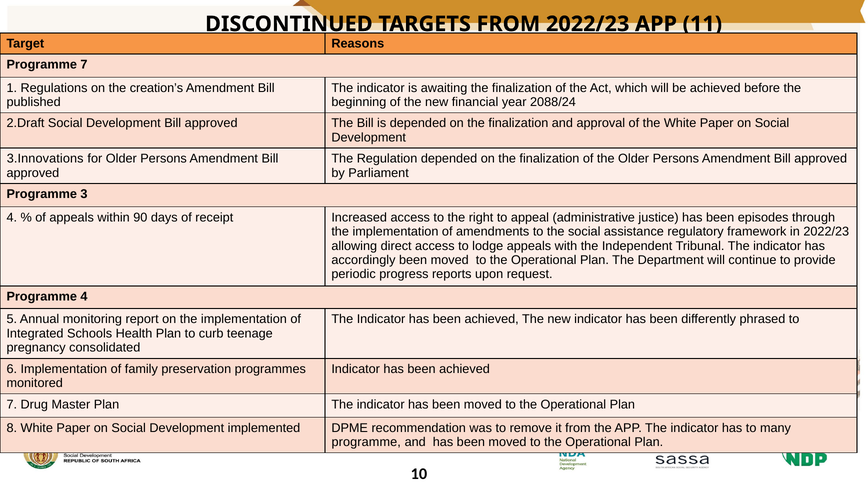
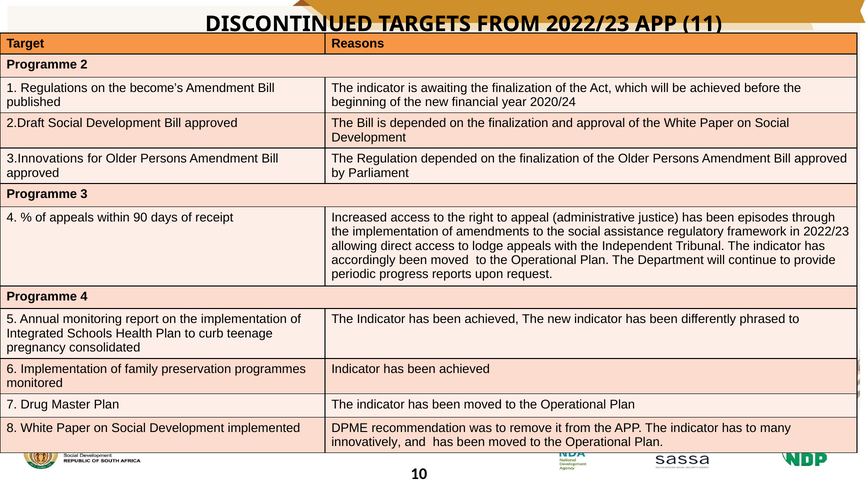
Programme 7: 7 -> 2
creation’s: creation’s -> become’s
2088/24: 2088/24 -> 2020/24
programme at (366, 442): programme -> innovatively
